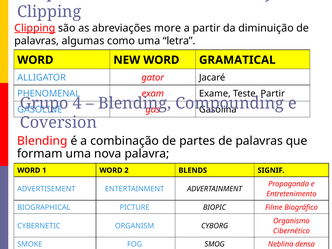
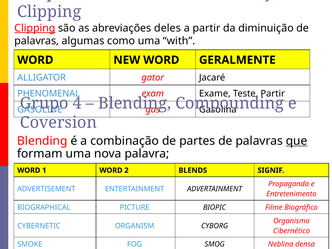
more: more -> deles
letra: letra -> with
GRAMATICAL: GRAMATICAL -> GERALMENTE
que underline: none -> present
